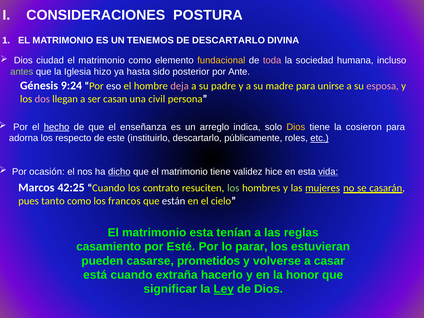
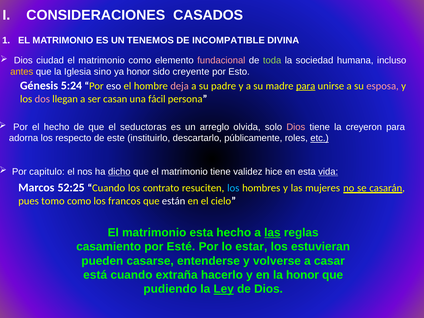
POSTURA: POSTURA -> CASADOS
DE DESCARTARLO: DESCARTARLO -> INCOMPATIBLE
fundacional colour: yellow -> pink
toda colour: pink -> light green
antes colour: light green -> yellow
hizo: hizo -> sino
ya hasta: hasta -> honor
posterior: posterior -> creyente
Ante: Ante -> Esto
9:24: 9:24 -> 5:24
para at (306, 86) underline: none -> present
civil: civil -> fácil
hecho at (57, 127) underline: present -> none
enseñanza: enseñanza -> seductoras
indica: indica -> olvida
Dios at (296, 127) colour: yellow -> pink
cosieron: cosieron -> creyeron
ocasión: ocasión -> capitulo
42:25: 42:25 -> 52:25
los at (233, 188) colour: light green -> light blue
mujeres underline: present -> none
tanto: tanto -> tomo
esta tenían: tenían -> hecho
las at (272, 233) underline: none -> present
parar: parar -> estar
prometidos: prometidos -> entenderse
significar: significar -> pudiendo
